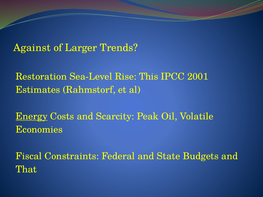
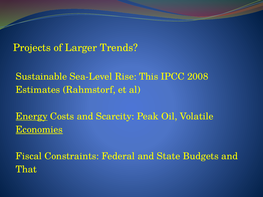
Against: Against -> Projects
Restoration: Restoration -> Sustainable
2001: 2001 -> 2008
Economies underline: none -> present
